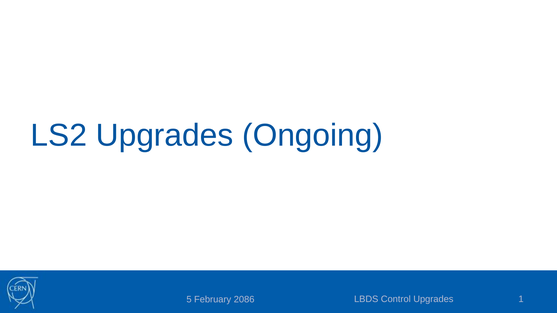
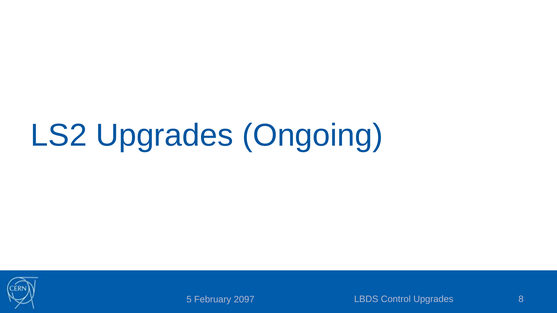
1: 1 -> 8
2086: 2086 -> 2097
